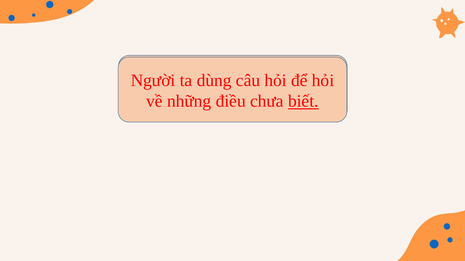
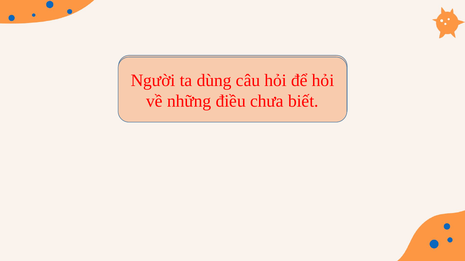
biết underline: present -> none
